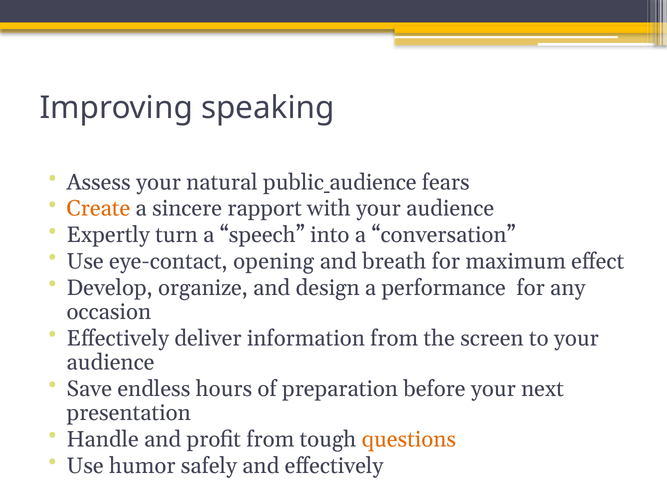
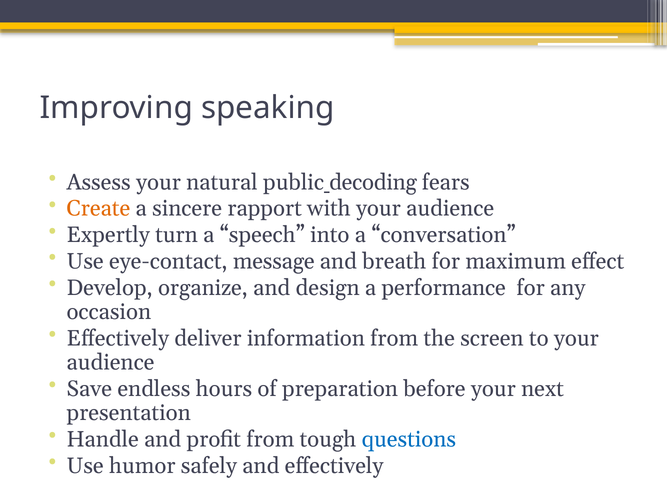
public audience: audience -> decoding
opening: opening -> message
questions colour: orange -> blue
